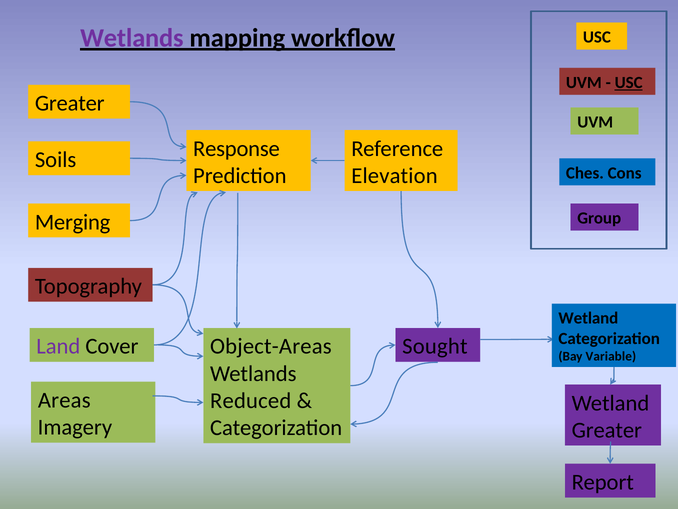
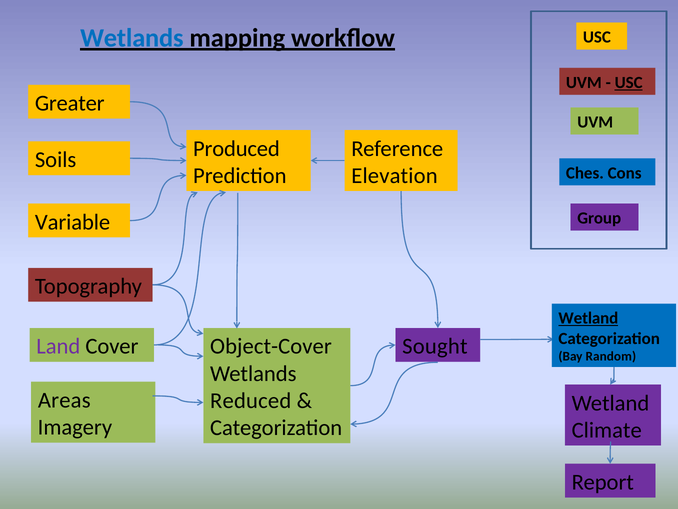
Wetlands at (132, 38) colour: purple -> blue
Response: Response -> Produced
Merging: Merging -> Variable
Wetland at (588, 318) underline: none -> present
Object-Areas: Object-Areas -> Object-Cover
Variable: Variable -> Random
Greater at (607, 430): Greater -> Climate
